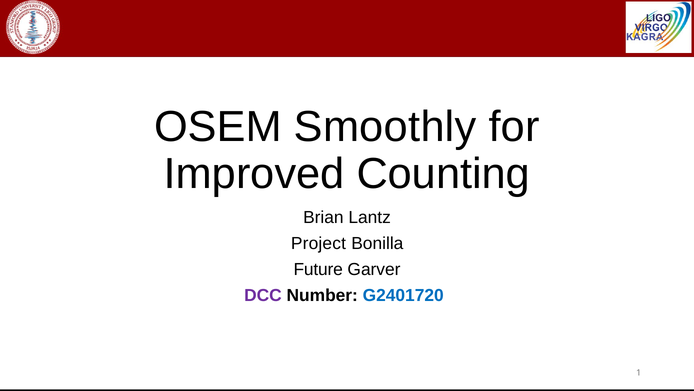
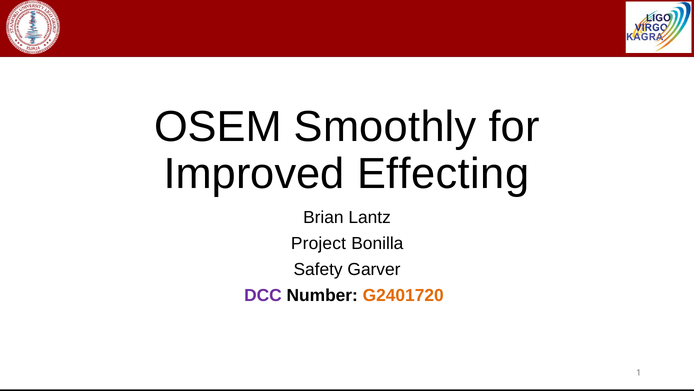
Counting: Counting -> Effecting
Future: Future -> Safety
G2401720 colour: blue -> orange
